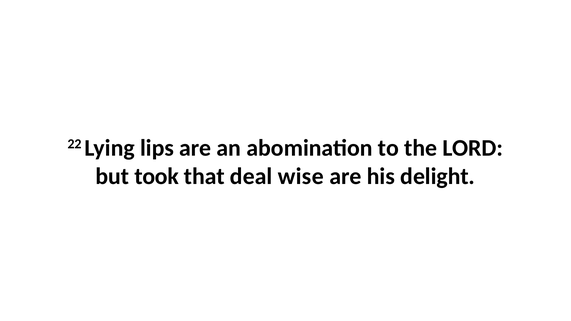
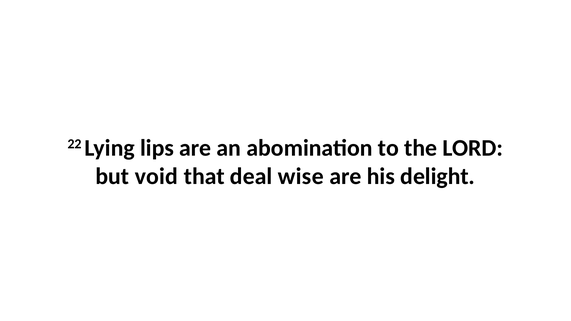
took: took -> void
